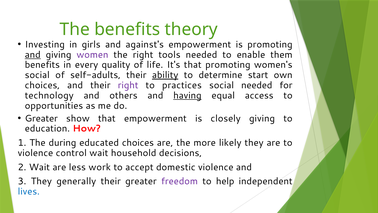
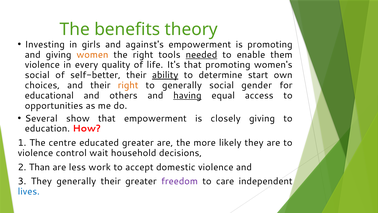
and at (33, 55) underline: present -> none
women colour: purple -> orange
needed at (201, 55) underline: none -> present
benefits at (42, 65): benefits -> violence
self-adults: self-adults -> self-better
right at (128, 85) colour: purple -> orange
to practices: practices -> generally
social needed: needed -> gender
technology: technology -> educational
Greater at (41, 118): Greater -> Several
during: during -> centre
educated choices: choices -> greater
2 Wait: Wait -> Than
help: help -> care
